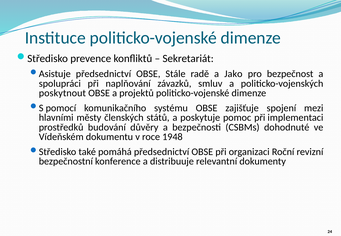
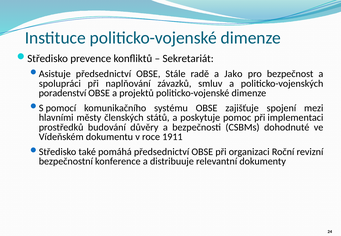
poskytnout: poskytnout -> poradenství
1948: 1948 -> 1911
